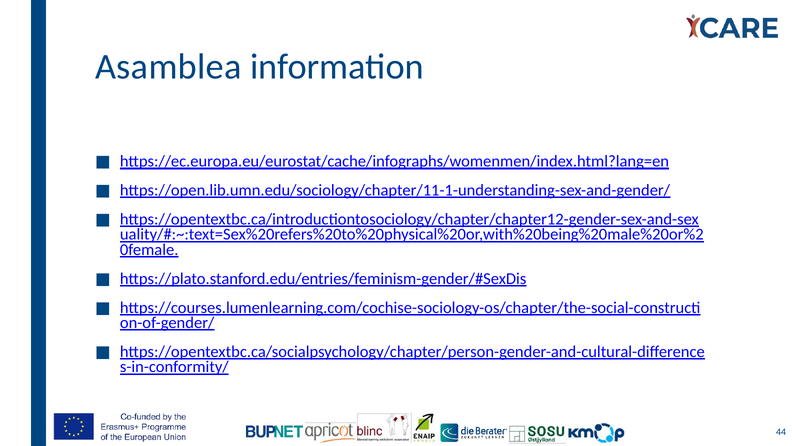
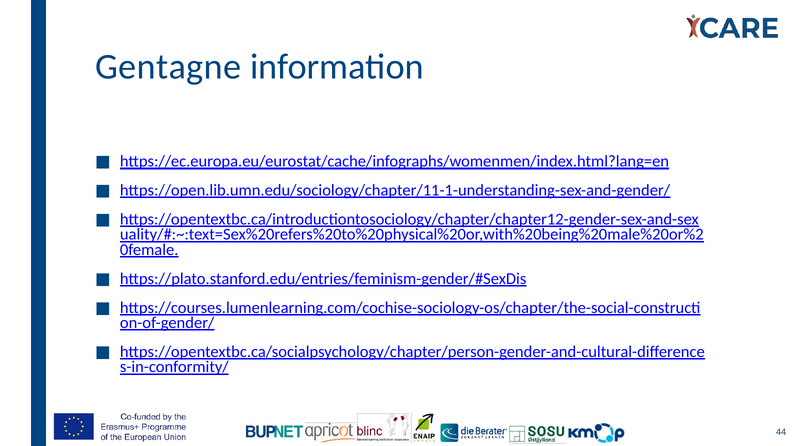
Asamblea: Asamblea -> Gentagne
